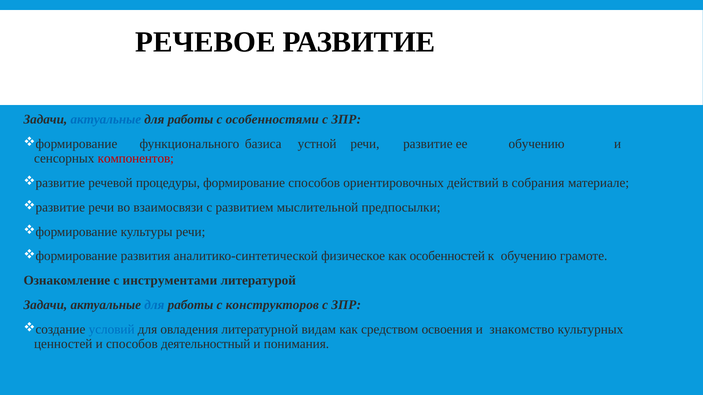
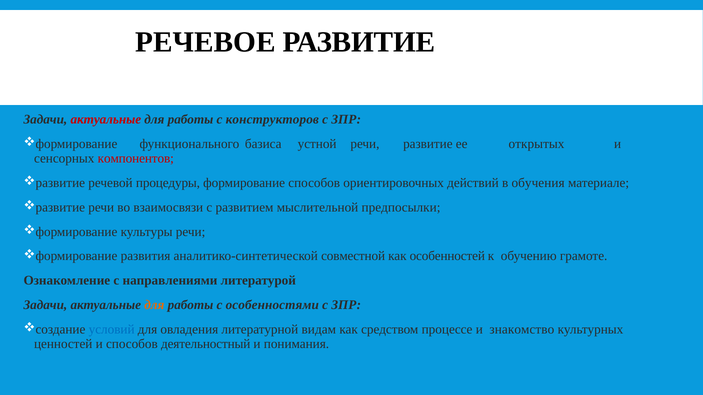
актуальные at (106, 120) colour: blue -> red
особенностями: особенностями -> конструкторов
обучению at (537, 144): обучению -> открытых
собрания: собрания -> обучения
физическое: физическое -> совместной
инструментами: инструментами -> направлениями
для at (154, 305) colour: blue -> orange
конструкторов: конструкторов -> особенностями
освоения: освоения -> процессе
